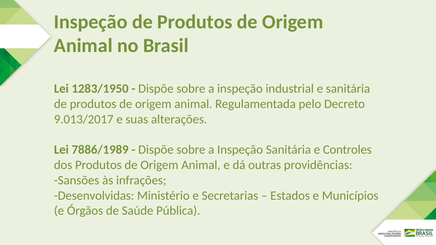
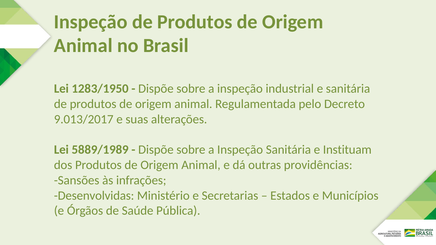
7886/1989: 7886/1989 -> 5889/1989
Controles: Controles -> Instituam
